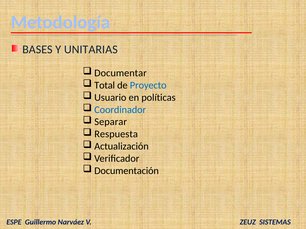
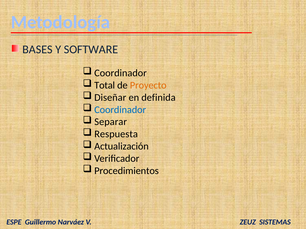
UNITARIAS: UNITARIAS -> SOFTWARE
Documentar at (121, 73): Documentar -> Coordinador
Proyecto colour: blue -> orange
Usuario: Usuario -> Diseñar
políticas: políticas -> definida
Documentación: Documentación -> Procedimientos
